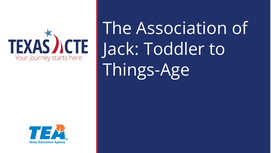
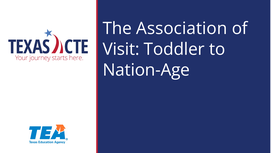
Jack: Jack -> Visit
Things-Age: Things-Age -> Nation-Age
